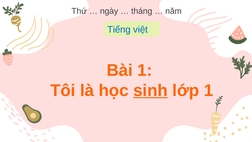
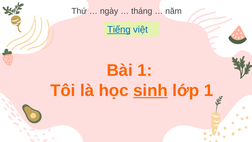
Tiếng underline: none -> present
